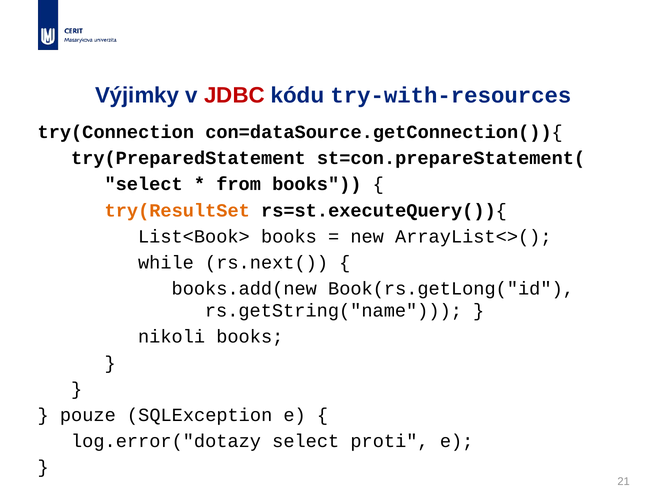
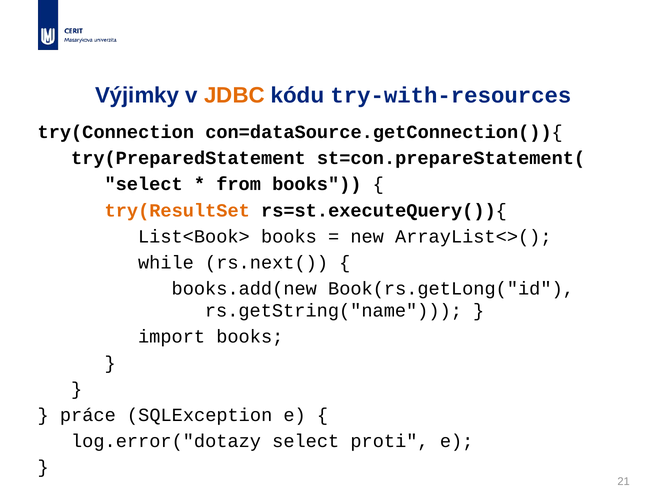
JDBC colour: red -> orange
nikoli: nikoli -> import
pouze: pouze -> práce
